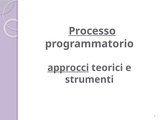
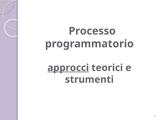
Processo underline: present -> none
